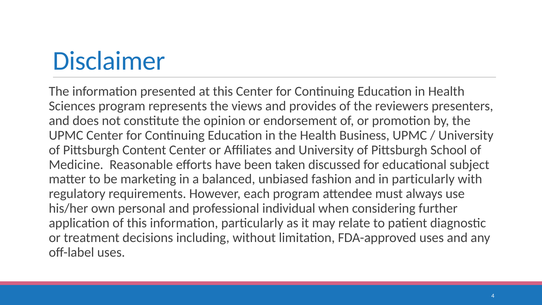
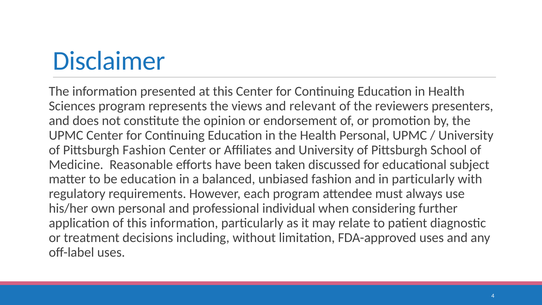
provides: provides -> relevant
Health Business: Business -> Personal
Pittsburgh Content: Content -> Fashion
be marketing: marketing -> education
